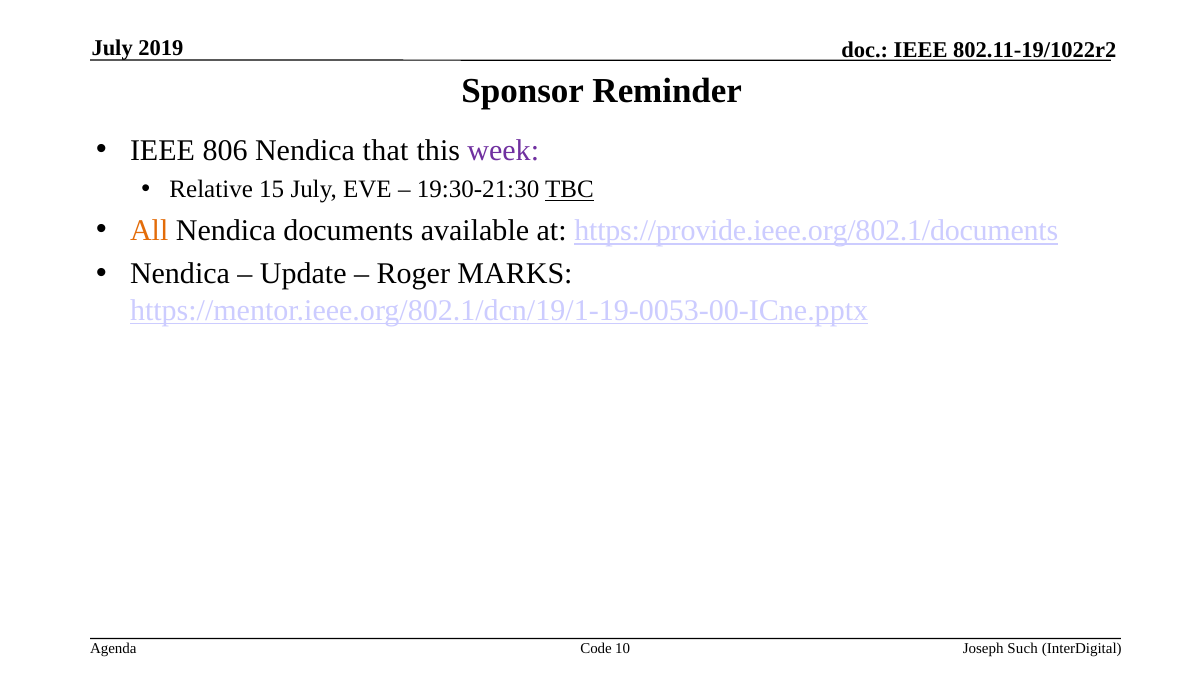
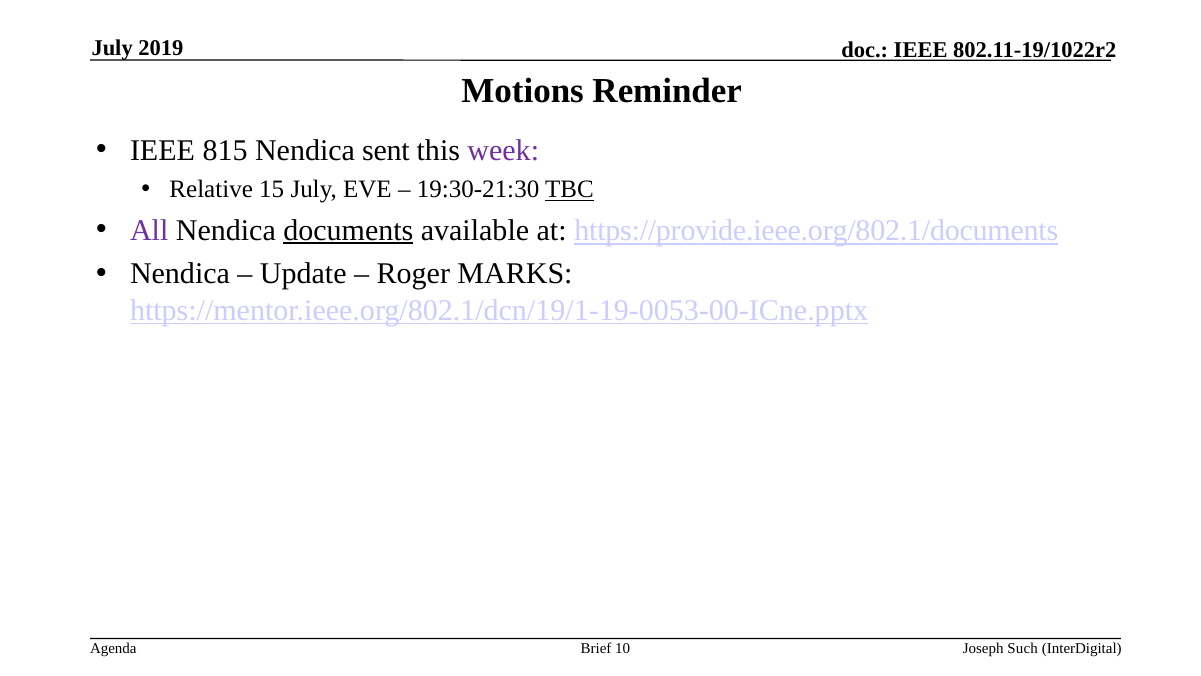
Sponsor: Sponsor -> Motions
806: 806 -> 815
that: that -> sent
All colour: orange -> purple
documents underline: none -> present
Code: Code -> Brief
